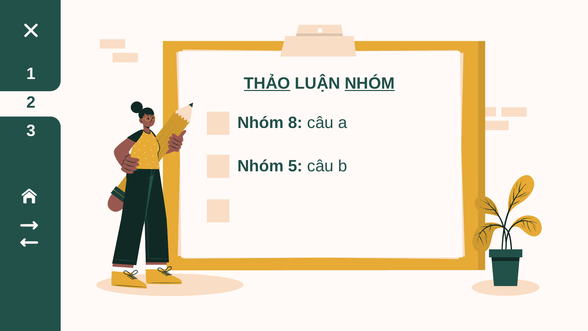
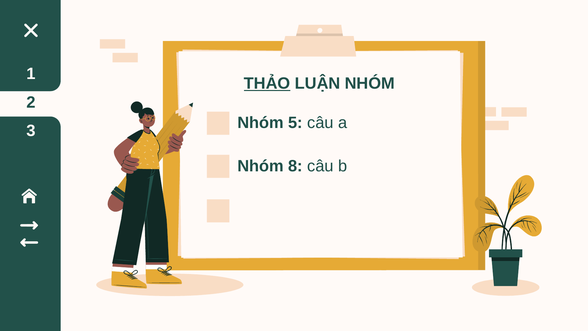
NHÓM at (370, 84) underline: present -> none
8: 8 -> 5
5: 5 -> 8
